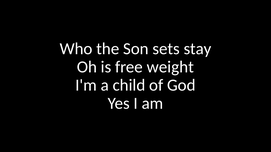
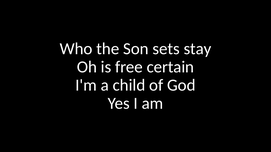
weight: weight -> certain
